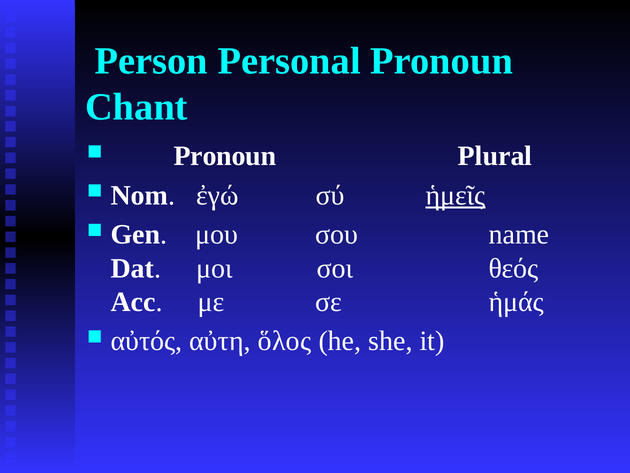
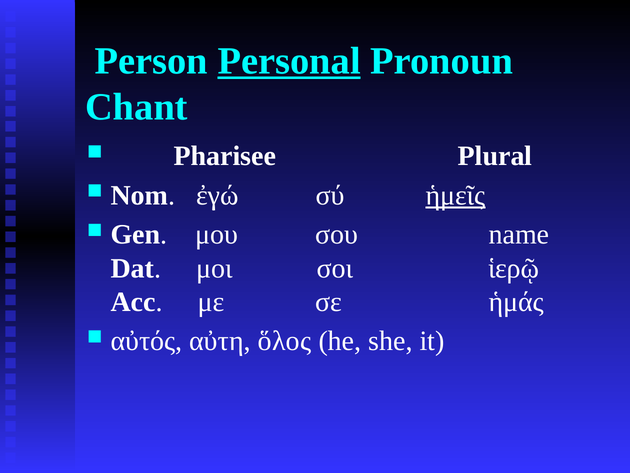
Personal underline: none -> present
Pronoun at (225, 156): Pronoun -> Pharisee
θεός: θεός -> ἱερῷ
